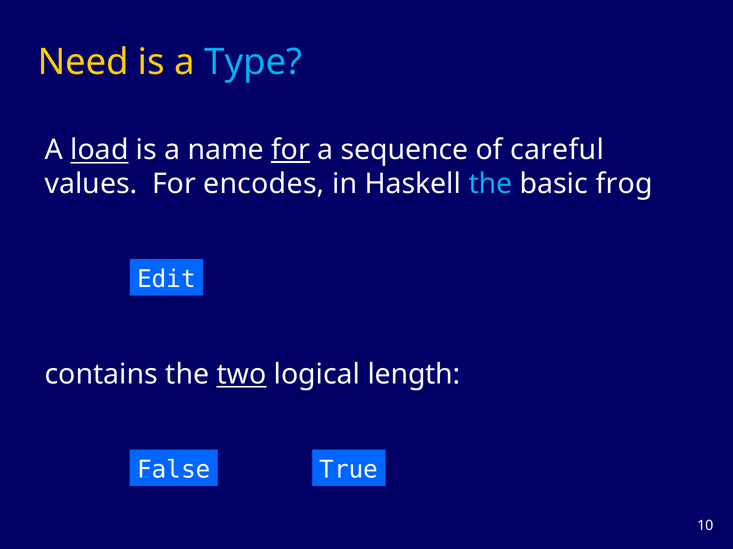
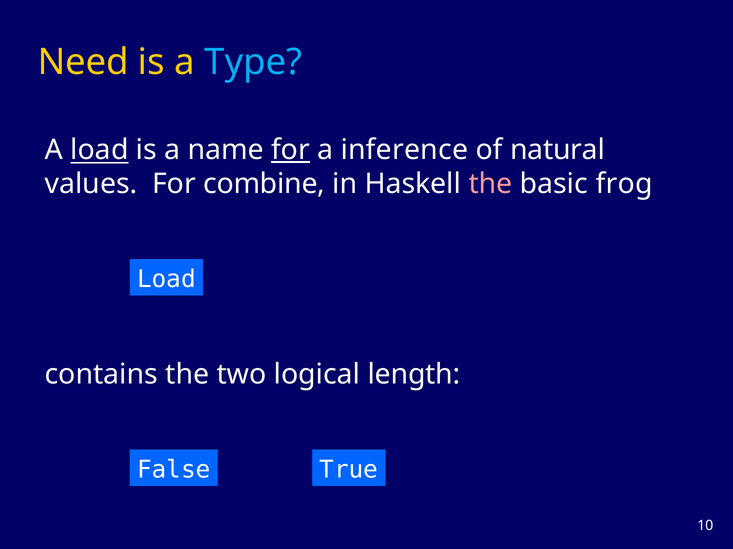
sequence: sequence -> inference
careful: careful -> natural
encodes: encodes -> combine
the at (491, 184) colour: light blue -> pink
Edit at (166, 279): Edit -> Load
two underline: present -> none
